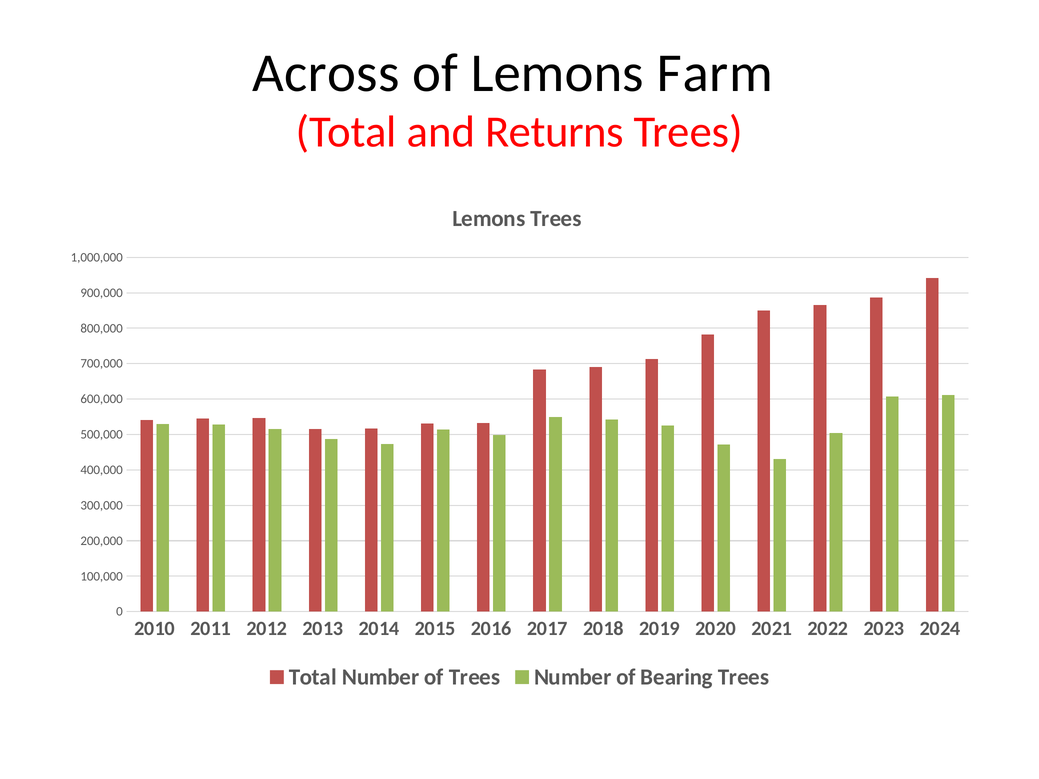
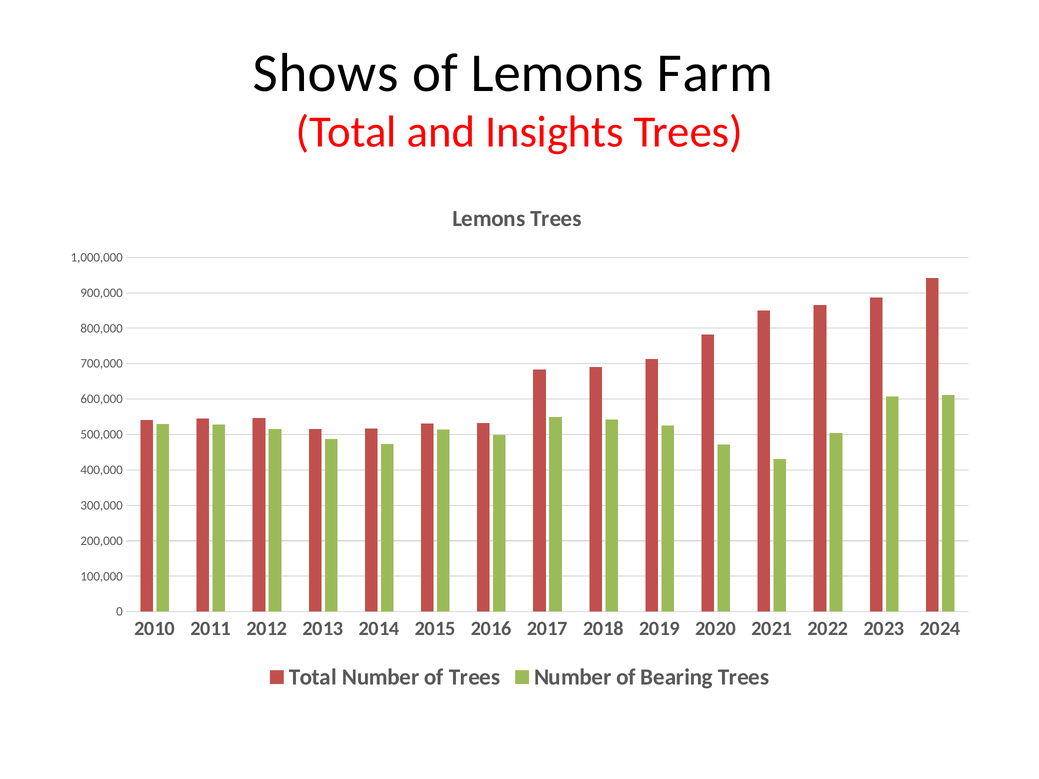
Across: Across -> Shows
Returns: Returns -> Insights
